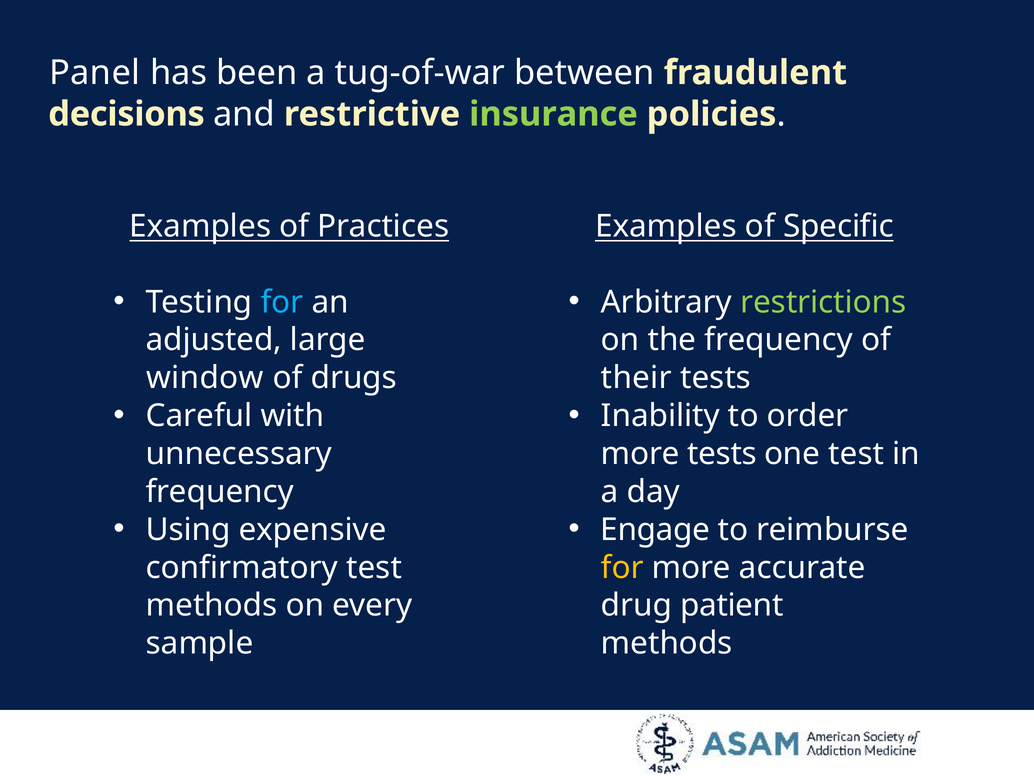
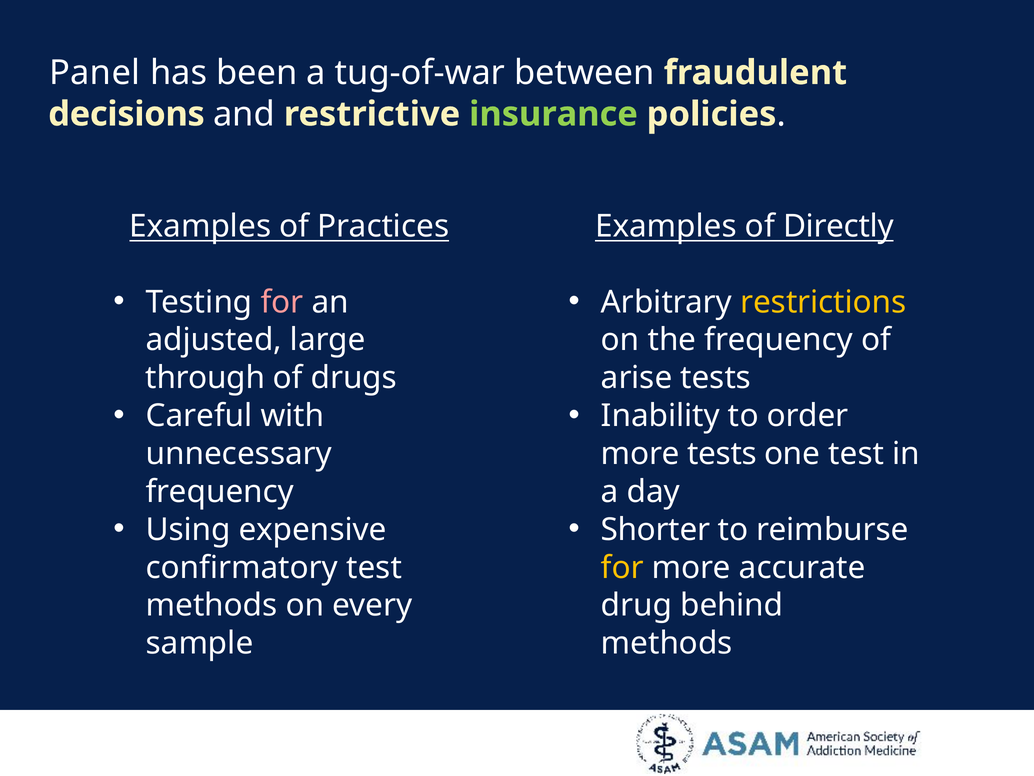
Specific: Specific -> Directly
for at (282, 302) colour: light blue -> pink
restrictions colour: light green -> yellow
window: window -> through
their: their -> arise
Engage: Engage -> Shorter
patient: patient -> behind
